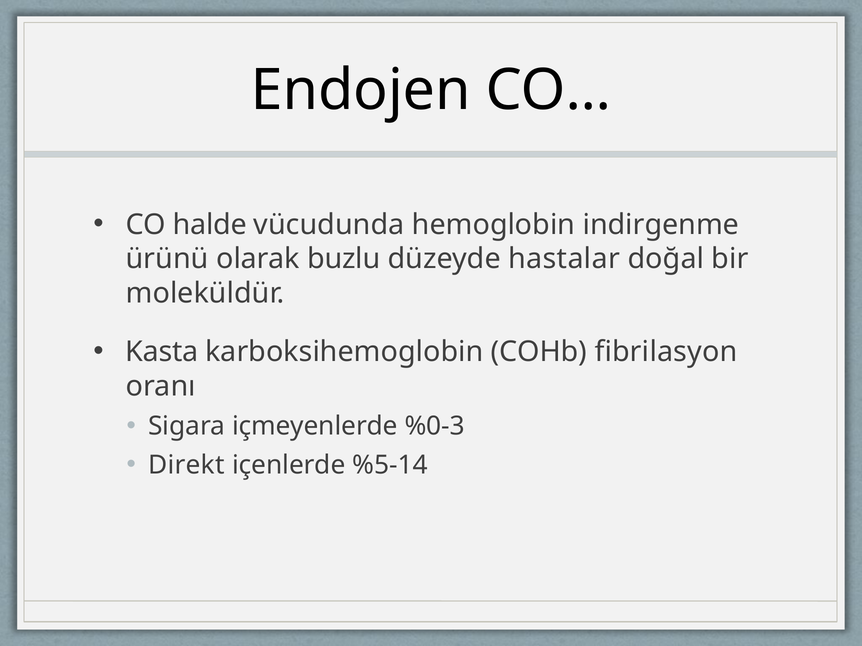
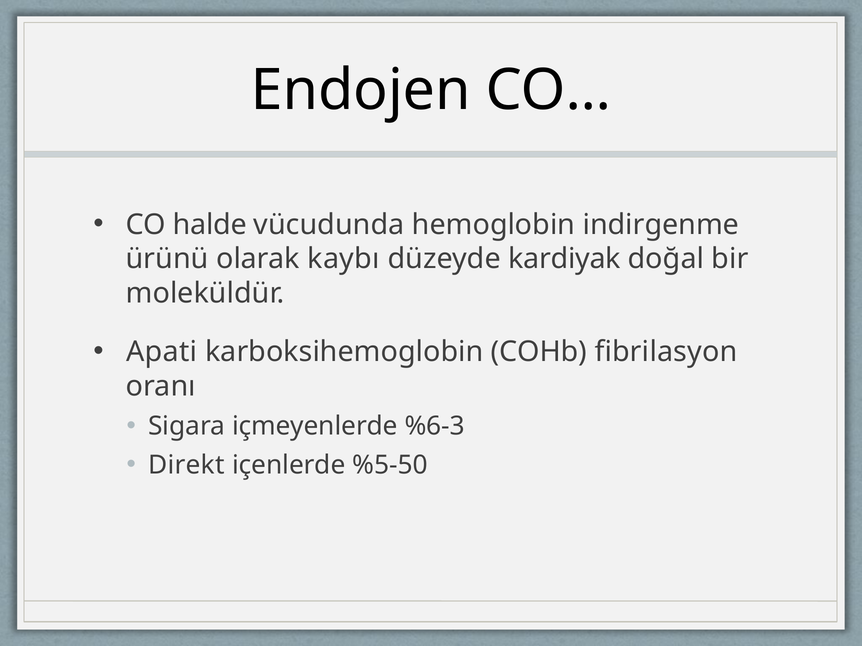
buzlu: buzlu -> kaybı
hastalar: hastalar -> kardiyak
Kasta: Kasta -> Apati
%0-3: %0-3 -> %6-3
%5-14: %5-14 -> %5-50
